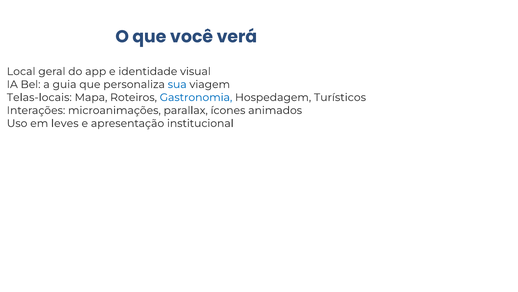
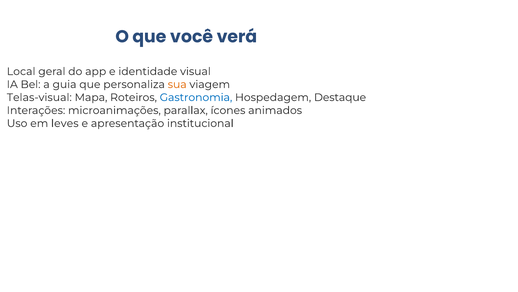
sua colour: blue -> orange
Telas-locais: Telas-locais -> Telas-visual
Turísticos: Turísticos -> Destaque
